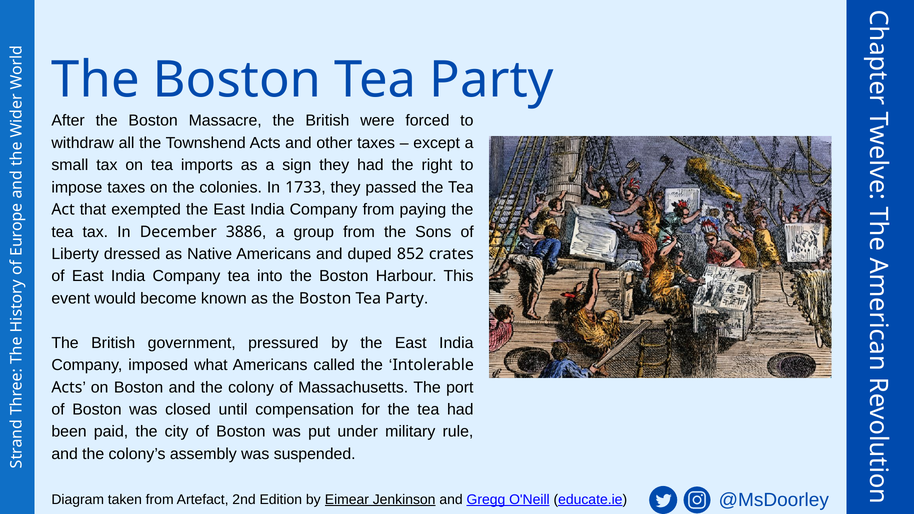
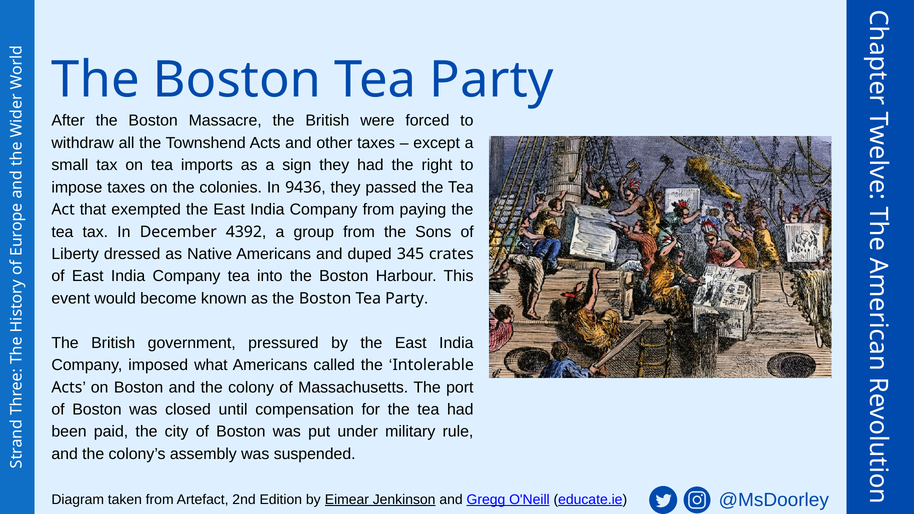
1733: 1733 -> 9436
3886: 3886 -> 4392
852: 852 -> 345
